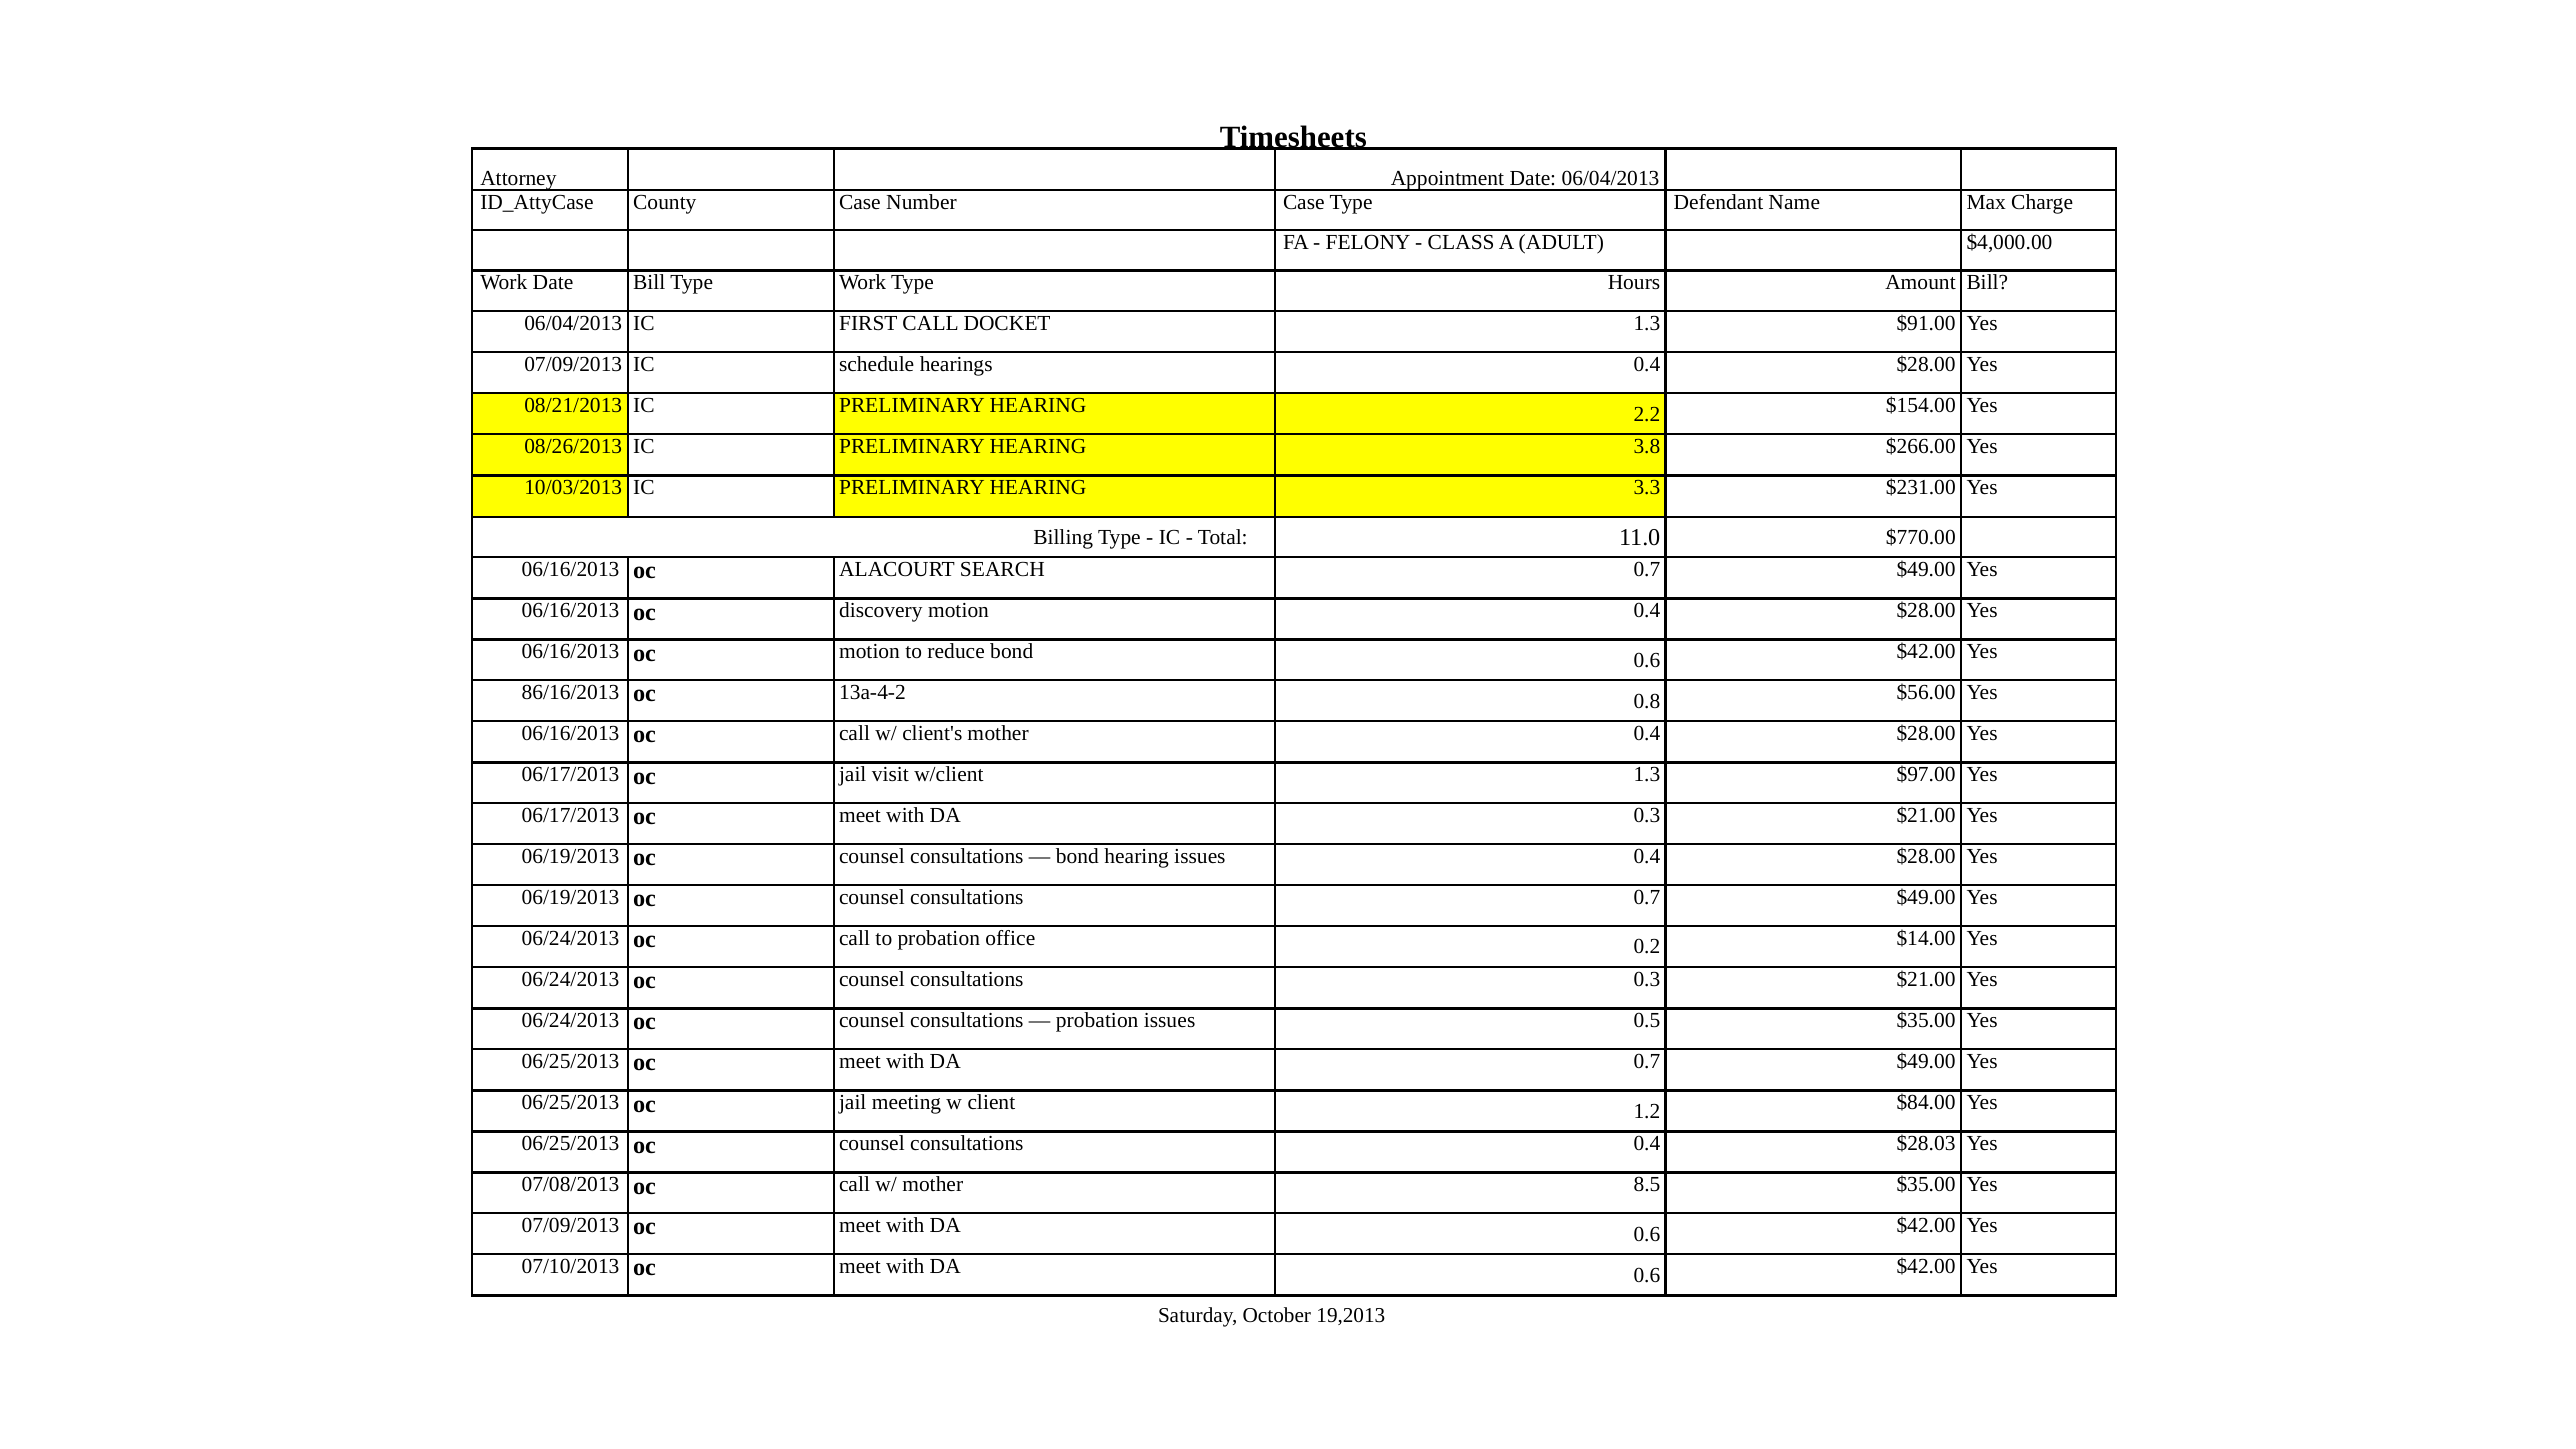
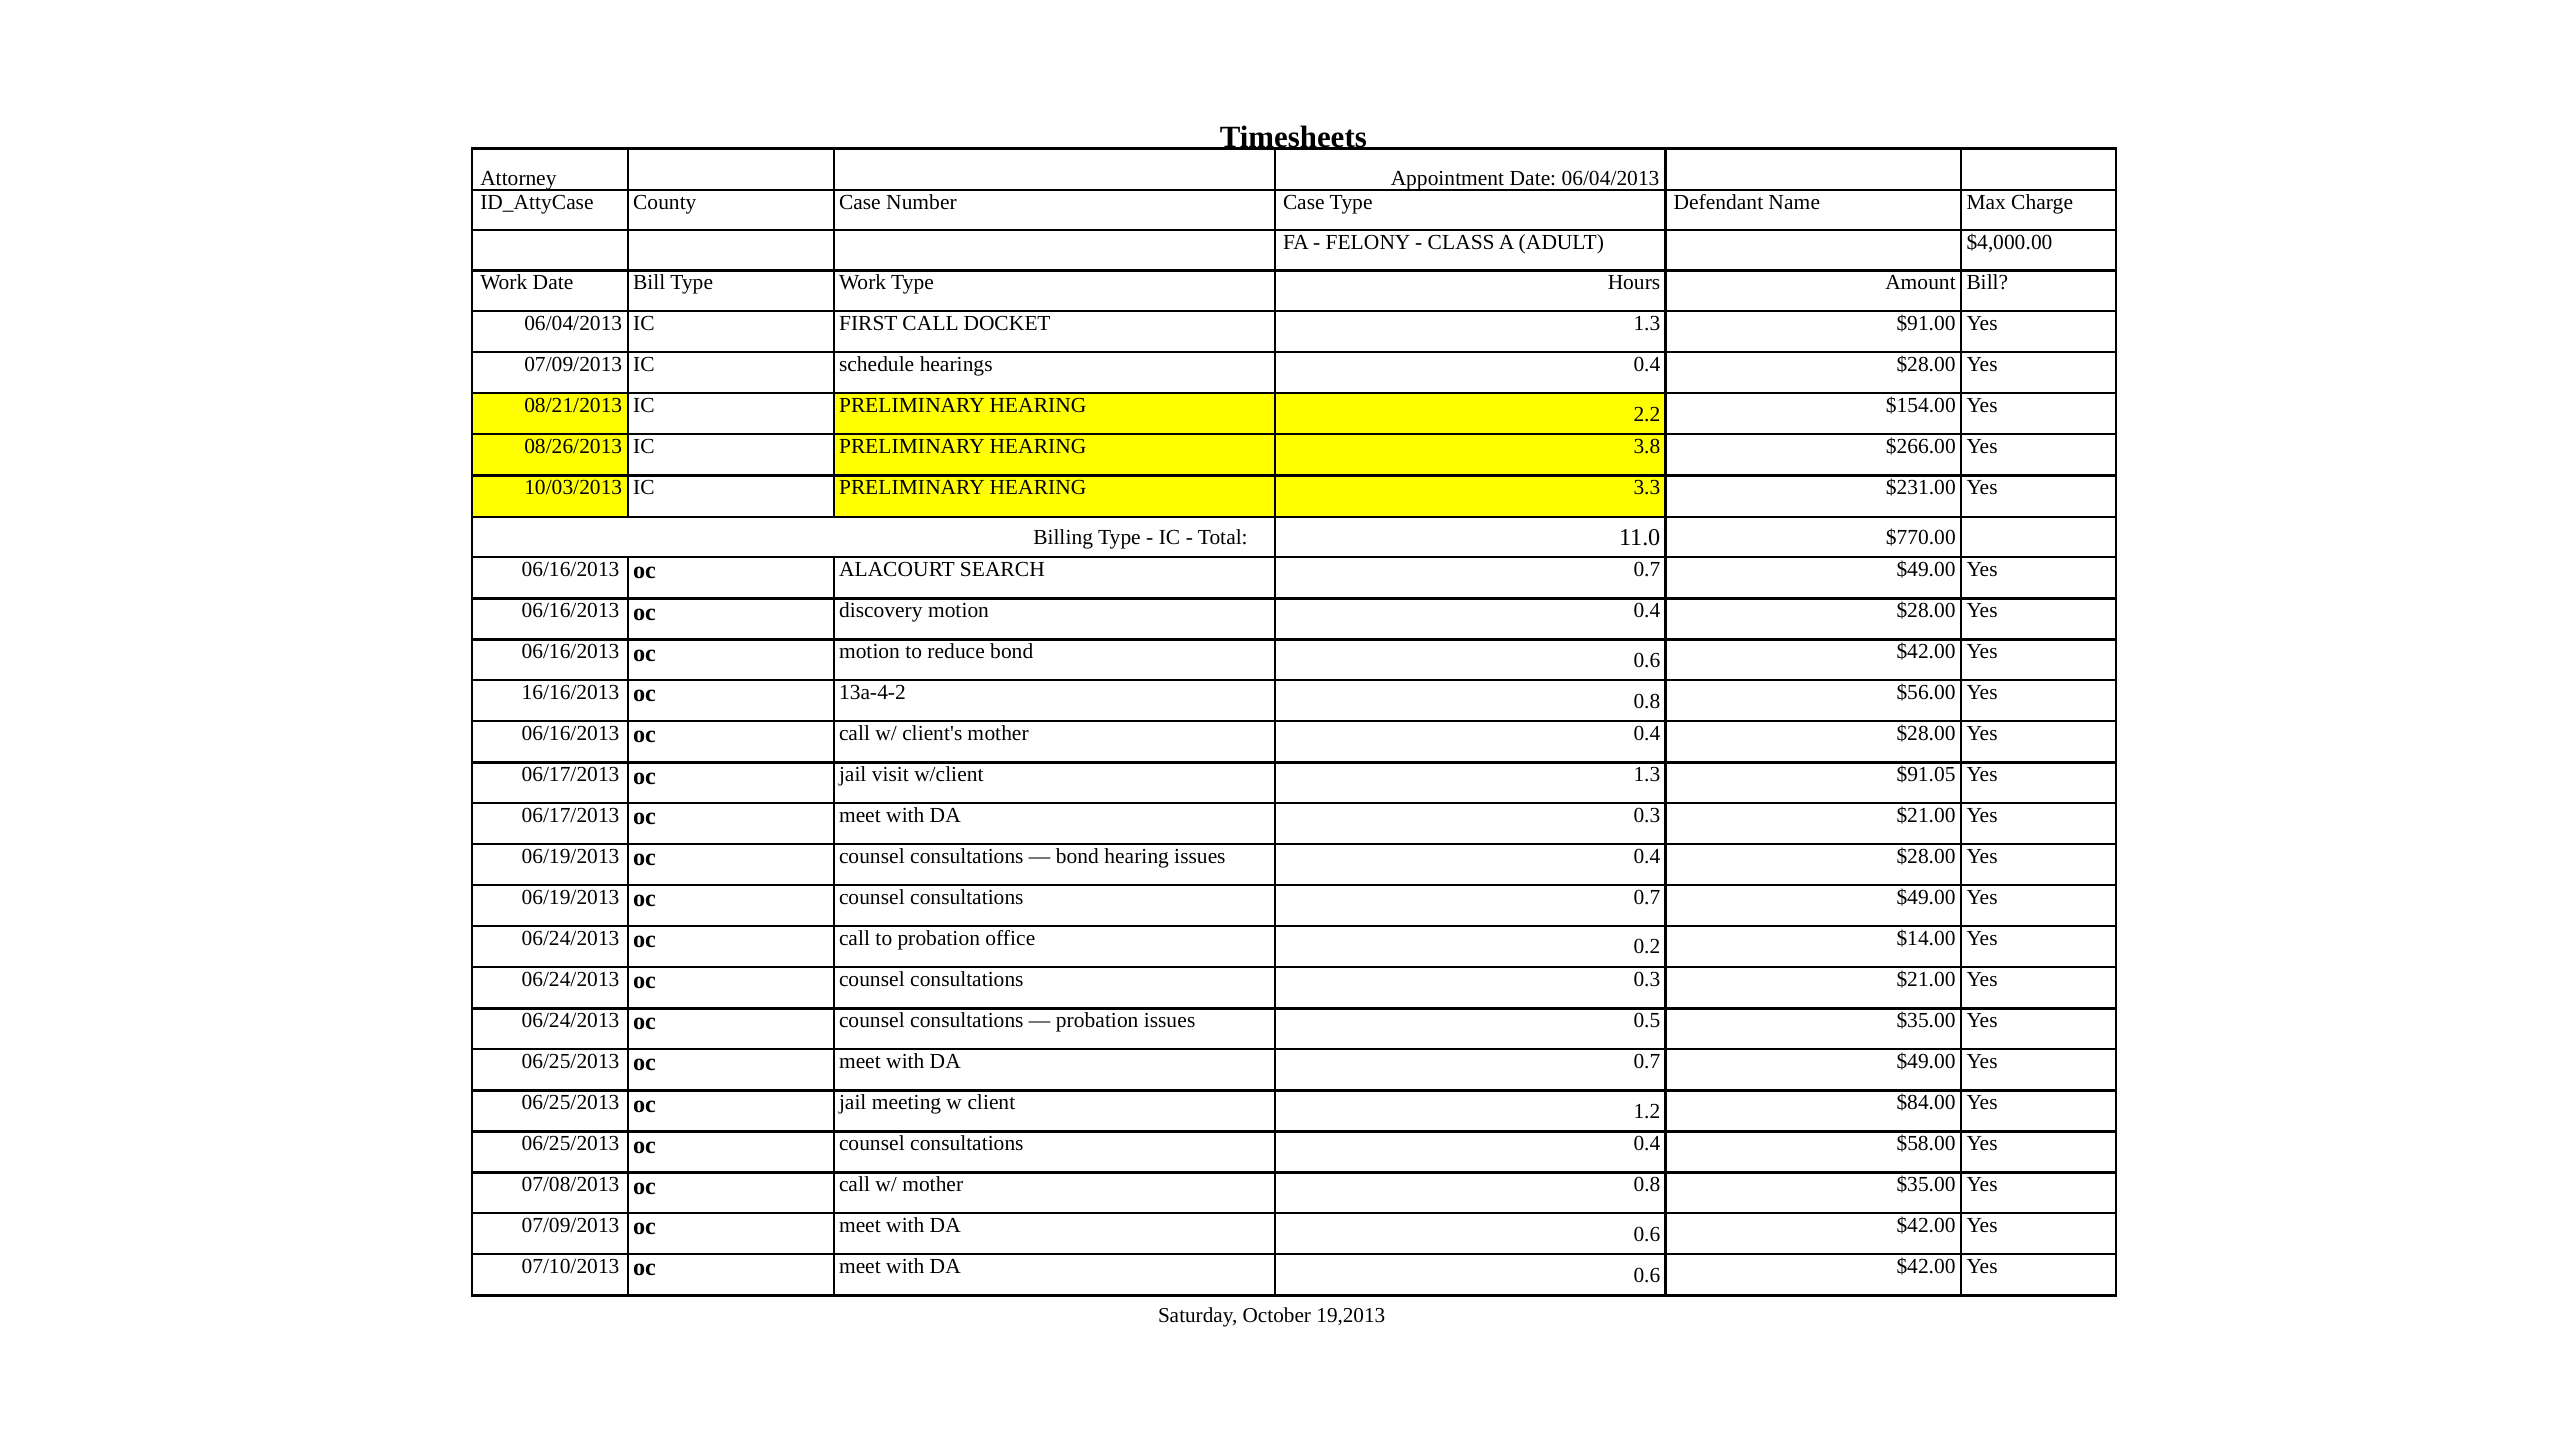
86/16/2013: 86/16/2013 -> 16/16/2013
$97.00: $97.00 -> $91.05
$28.03: $28.03 -> $58.00
mother 8.5: 8.5 -> 0.8
